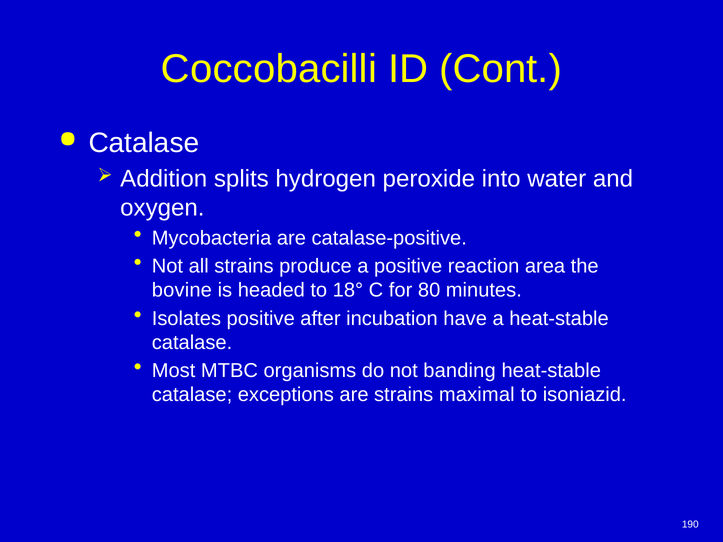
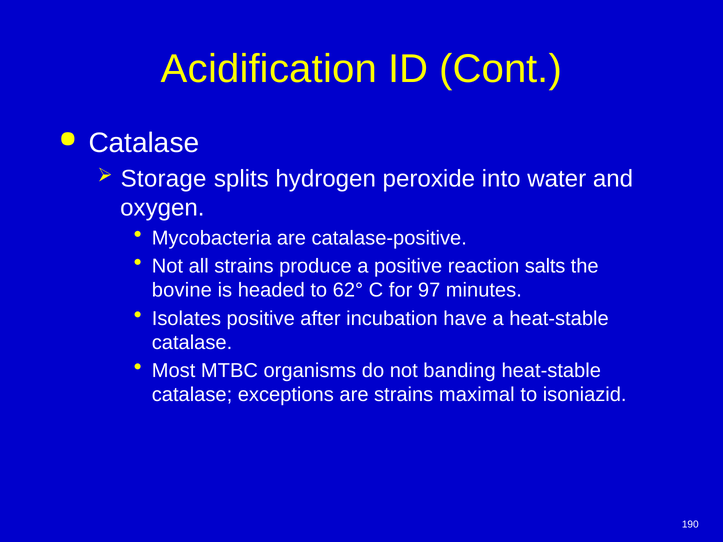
Coccobacilli: Coccobacilli -> Acidification
Addition: Addition -> Storage
area: area -> salts
18°: 18° -> 62°
80: 80 -> 97
